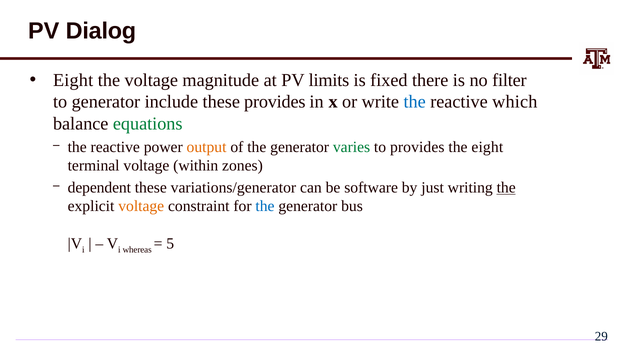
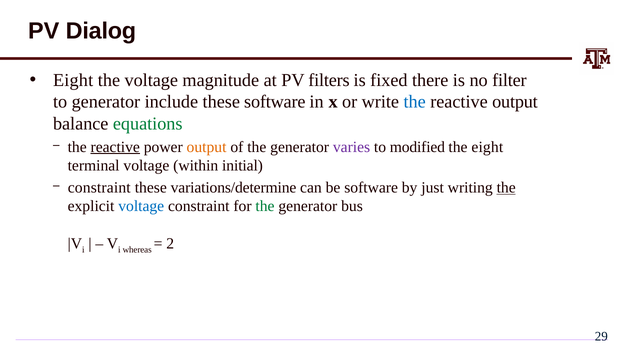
limits: limits -> filters
these provides: provides -> software
reactive which: which -> output
reactive at (115, 147) underline: none -> present
varies colour: green -> purple
to provides: provides -> modified
zones: zones -> initial
dependent at (99, 188): dependent -> constraint
variations/generator: variations/generator -> variations/determine
voltage at (141, 206) colour: orange -> blue
the at (265, 206) colour: blue -> green
5: 5 -> 2
